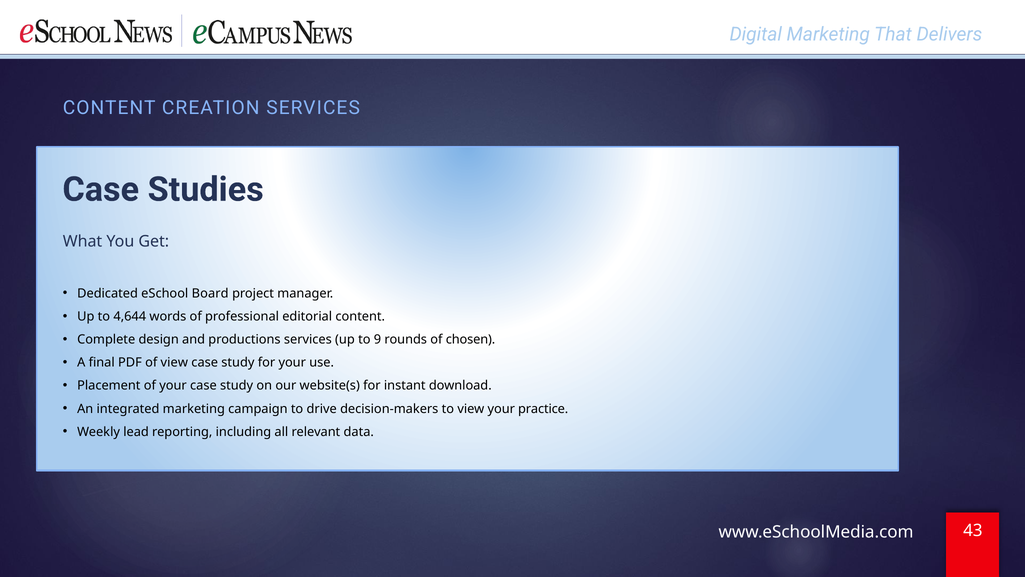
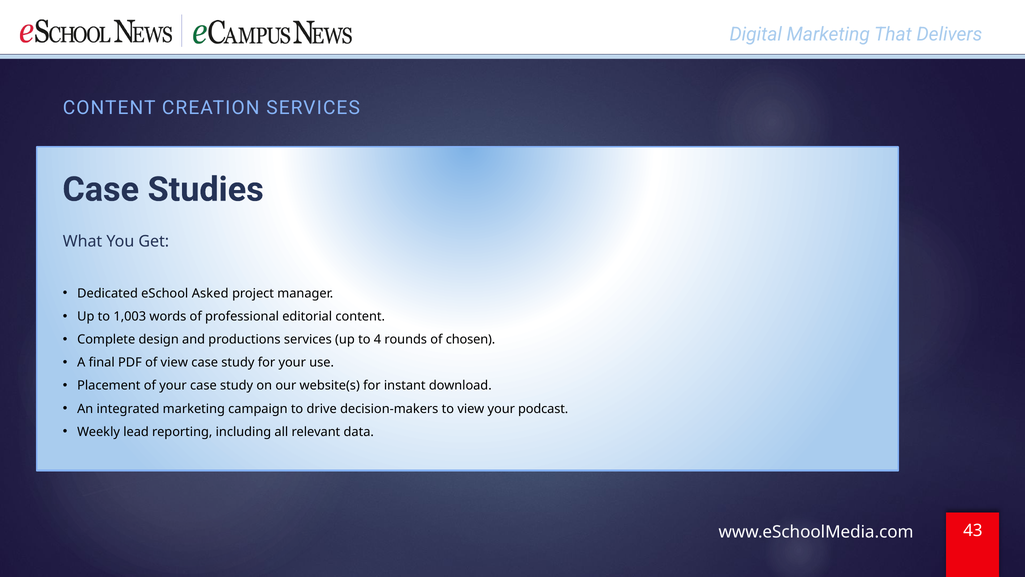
Board: Board -> Asked
4,644: 4,644 -> 1,003
9: 9 -> 4
practice: practice -> podcast
